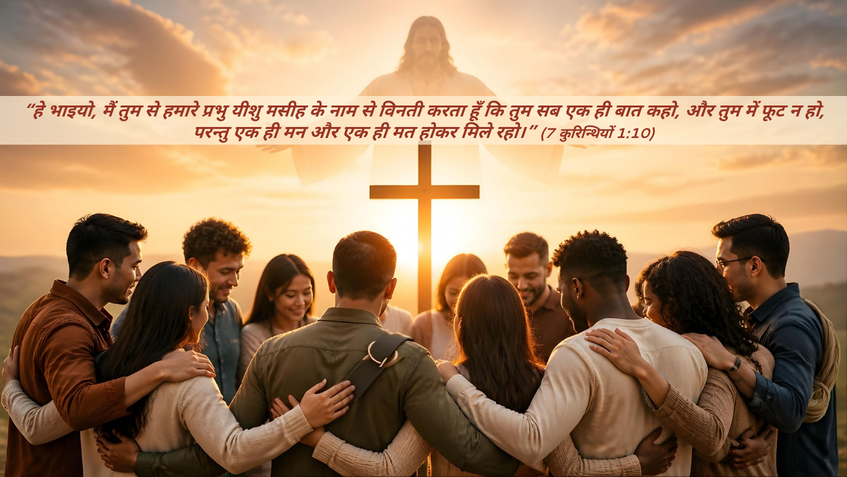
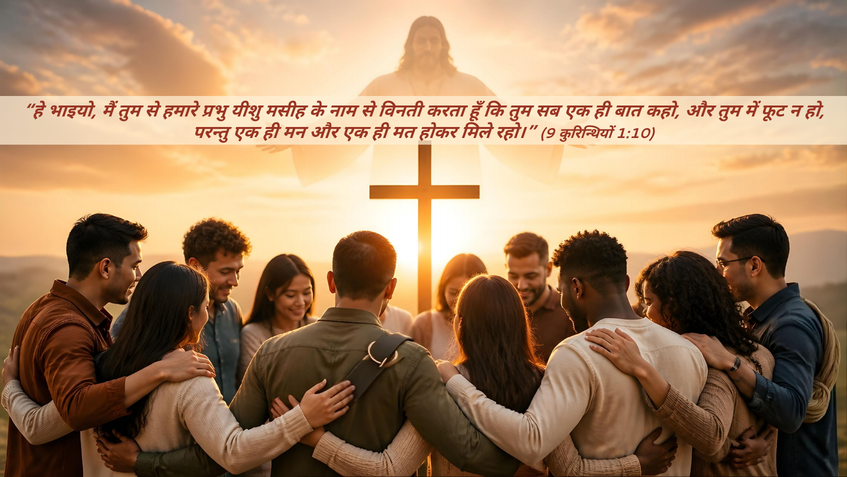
7: 7 -> 9
